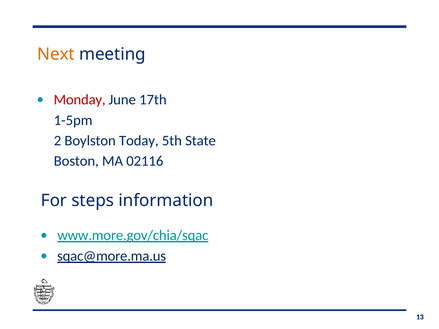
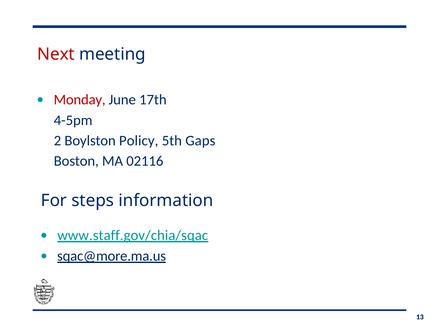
Next colour: orange -> red
1-5pm: 1-5pm -> 4-5pm
Today: Today -> Policy
State: State -> Gaps
www.more.gov/chia/sqac: www.more.gov/chia/sqac -> www.staff.gov/chia/sqac
